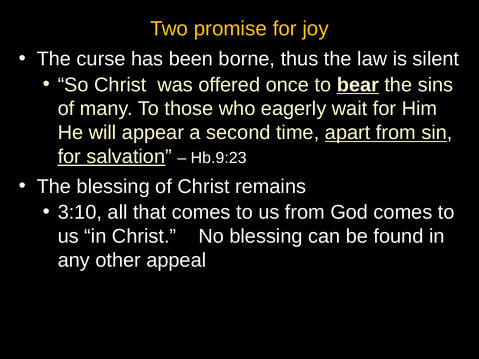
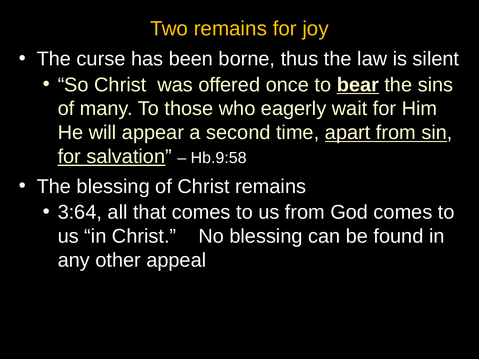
Two promise: promise -> remains
Hb.9:23: Hb.9:23 -> Hb.9:58
3:10: 3:10 -> 3:64
